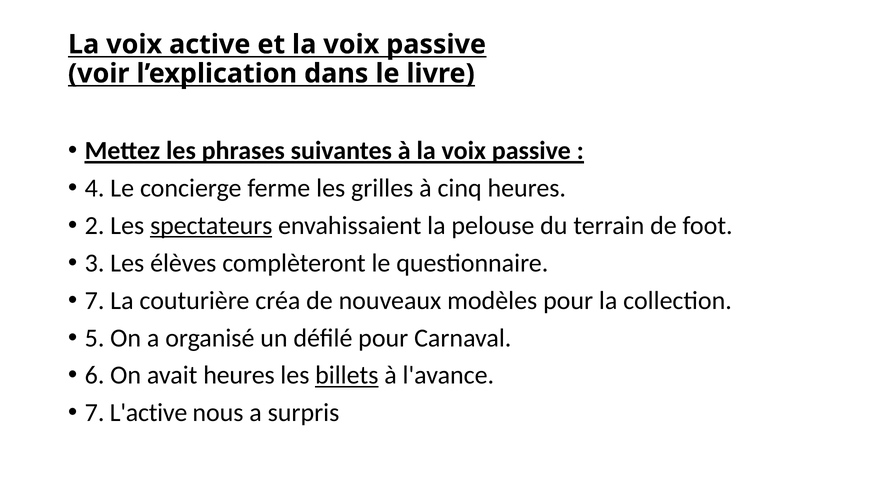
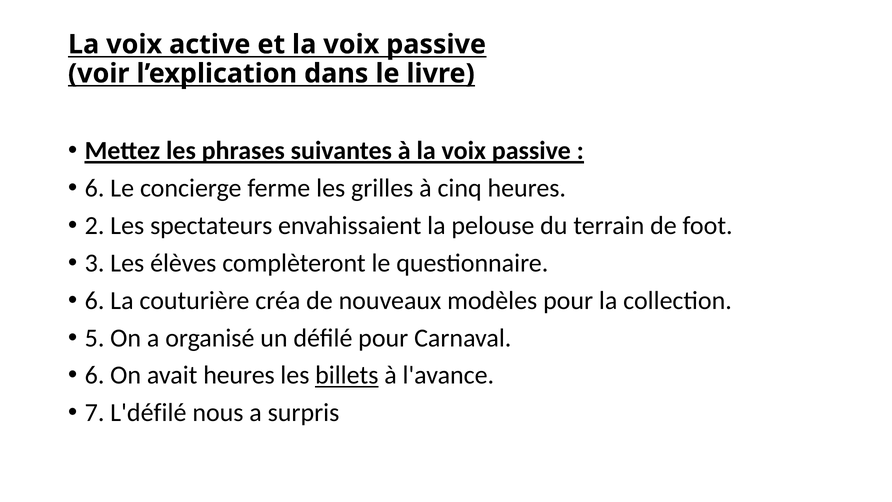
4 at (95, 188): 4 -> 6
spectateurs underline: present -> none
7 at (95, 300): 7 -> 6
L'active: L'active -> L'défilé
